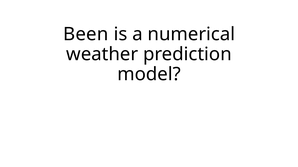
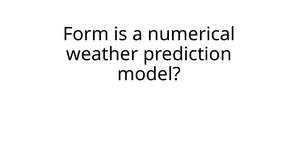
Been: Been -> Form
